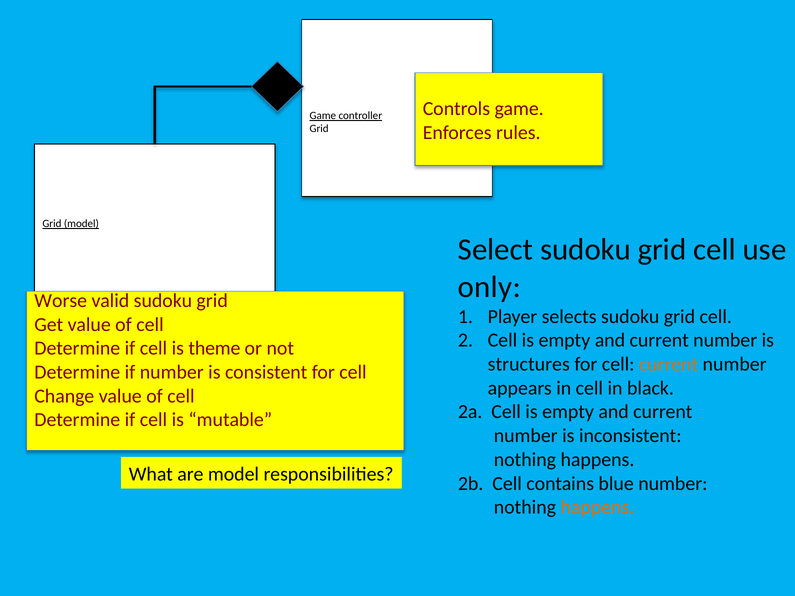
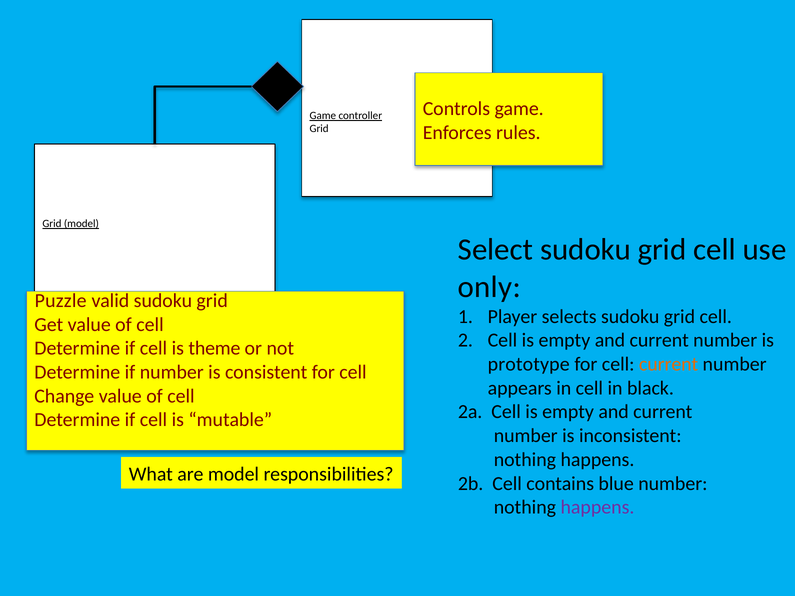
Worse: Worse -> Puzzle
structures: structures -> prototype
happens at (597, 507) colour: orange -> purple
